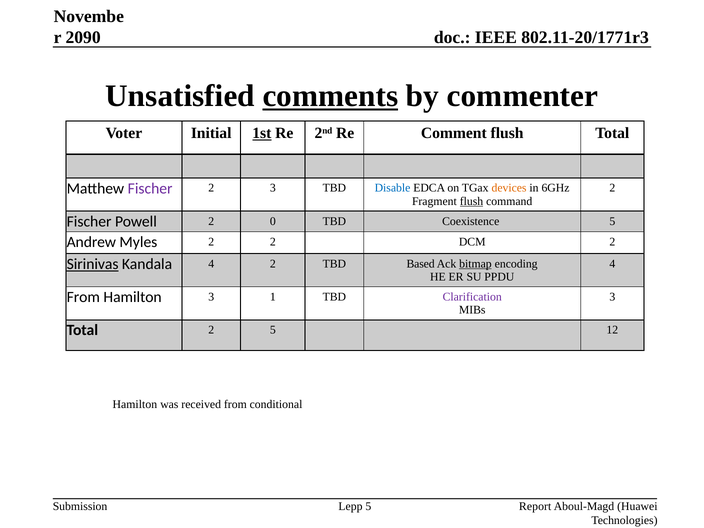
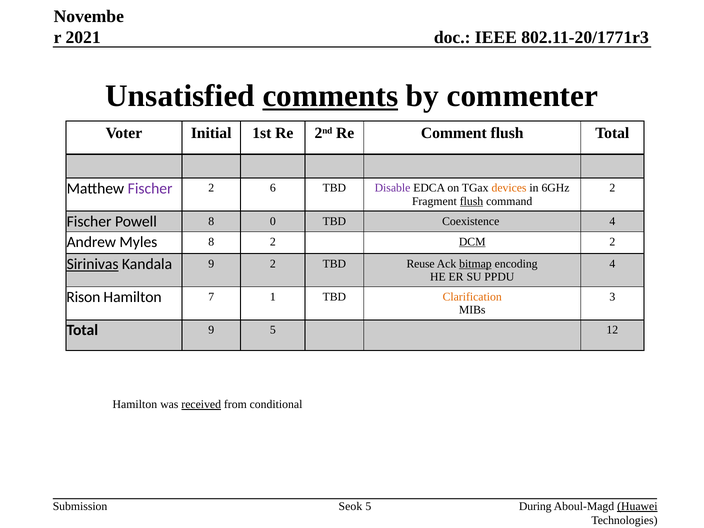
2090: 2090 -> 2021
1st underline: present -> none
2 3: 3 -> 6
Disable colour: blue -> purple
Powell 2: 2 -> 8
Coexistence 5: 5 -> 4
Myles 2: 2 -> 8
DCM underline: none -> present
Kandala 4: 4 -> 9
Based: Based -> Reuse
From at (83, 297): From -> Rison
Hamilton 3: 3 -> 7
Clarification colour: purple -> orange
Total 2: 2 -> 9
received underline: none -> present
Lepp: Lepp -> Seok
Report: Report -> During
Huawei underline: none -> present
